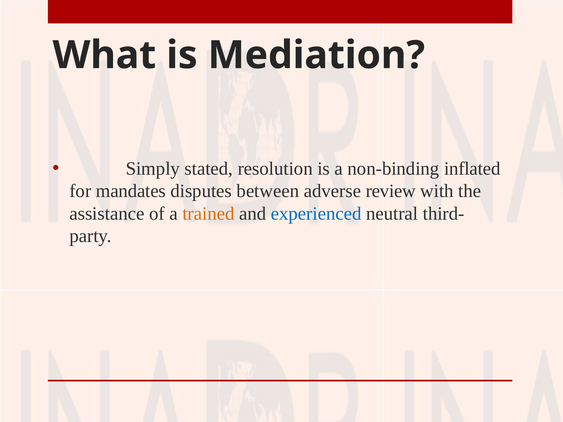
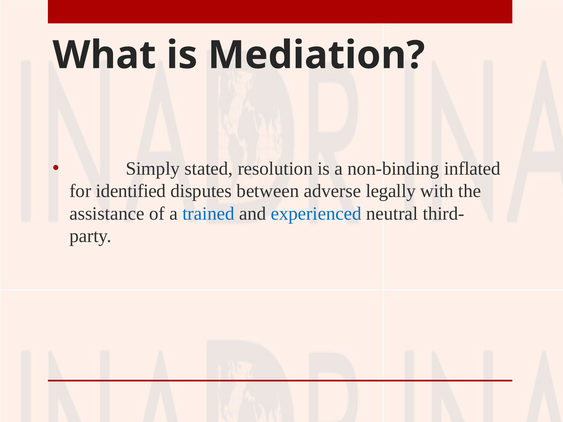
mandates: mandates -> identified
review: review -> legally
trained colour: orange -> blue
